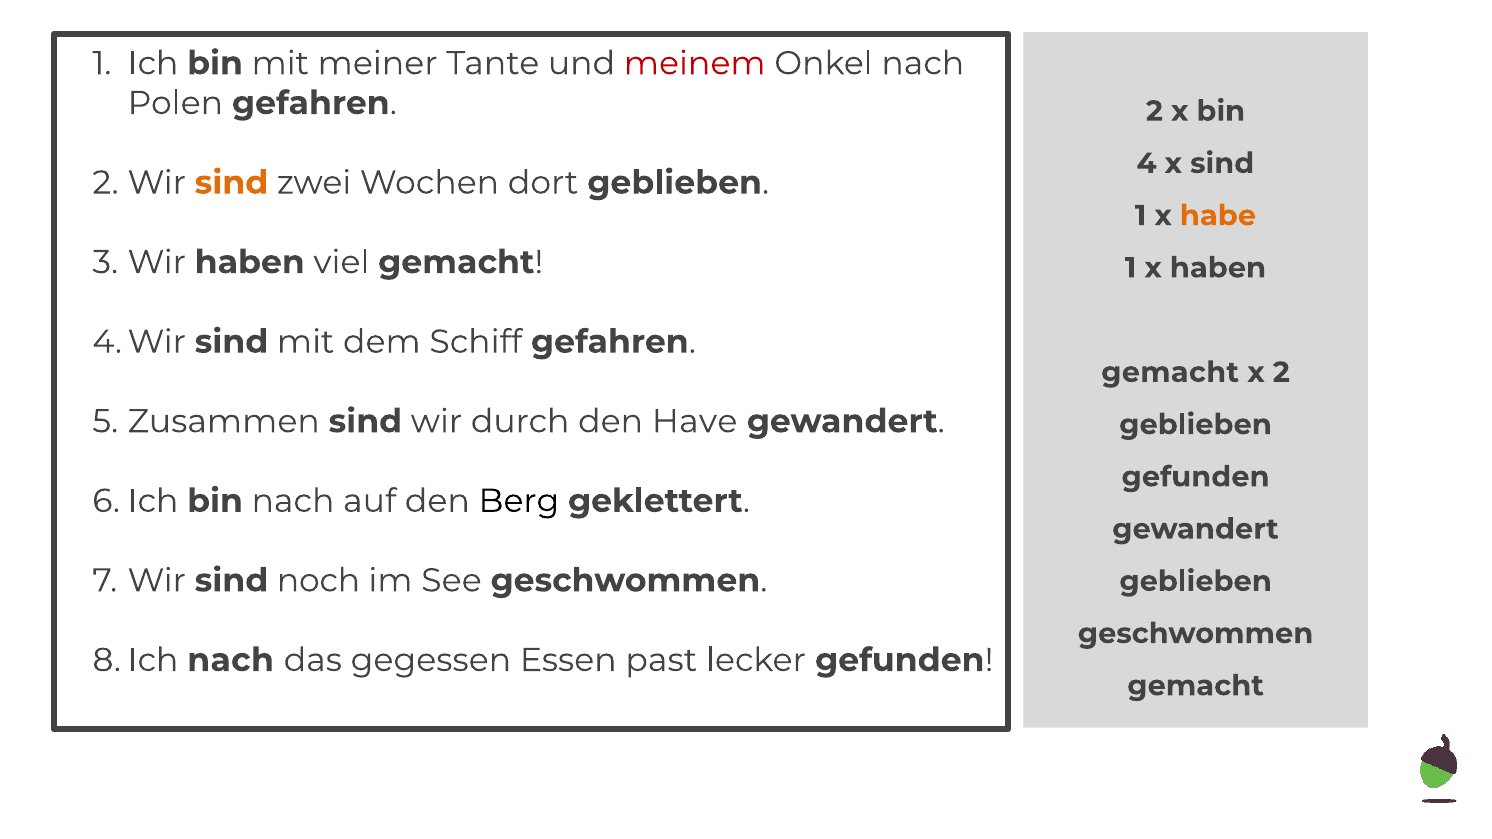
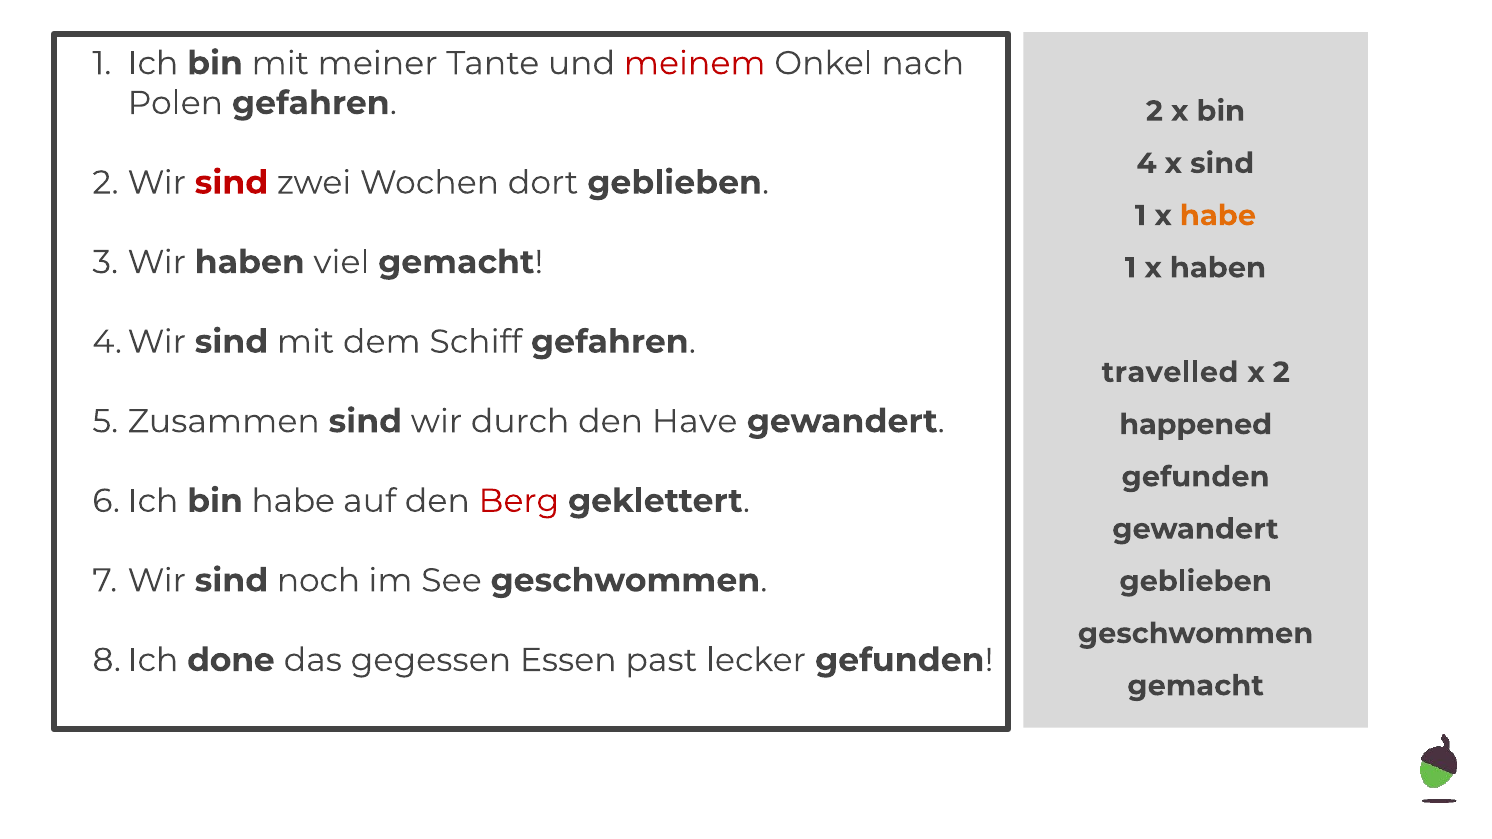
sind at (231, 183) colour: orange -> red
gemacht at (1170, 372): gemacht -> travelled
geblieben at (1196, 425): geblieben -> happened
bin nach: nach -> habe
Berg colour: black -> red
nach at (231, 660): nach -> done
